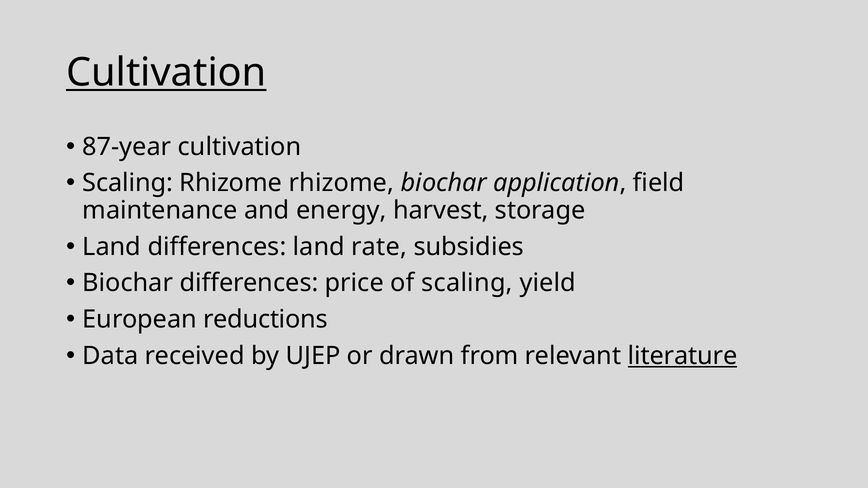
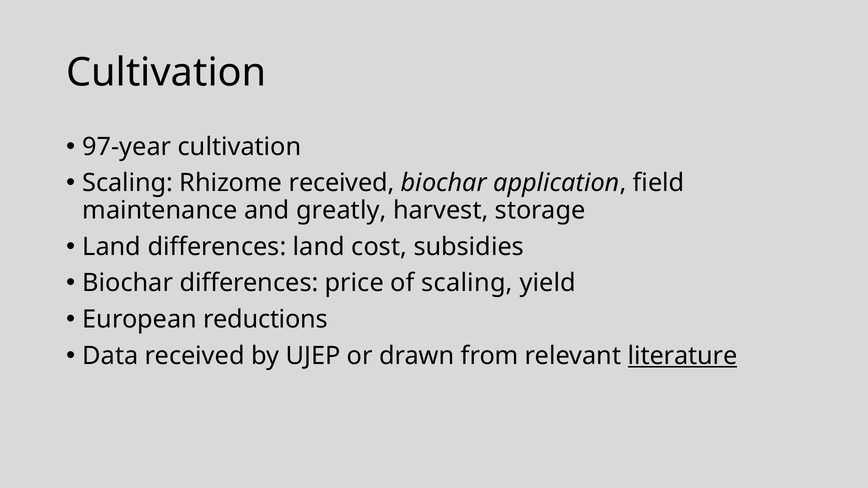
Cultivation at (166, 73) underline: present -> none
87-year: 87-year -> 97-year
Rhizome rhizome: rhizome -> received
energy: energy -> greatly
rate: rate -> cost
